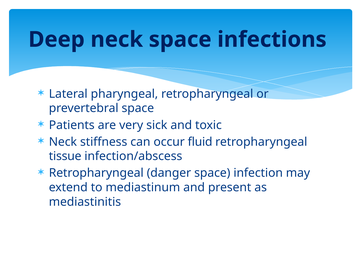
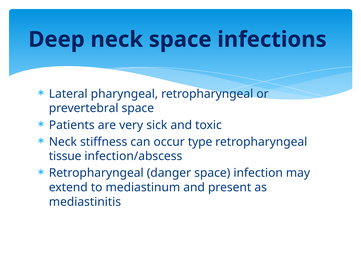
fluid: fluid -> type
